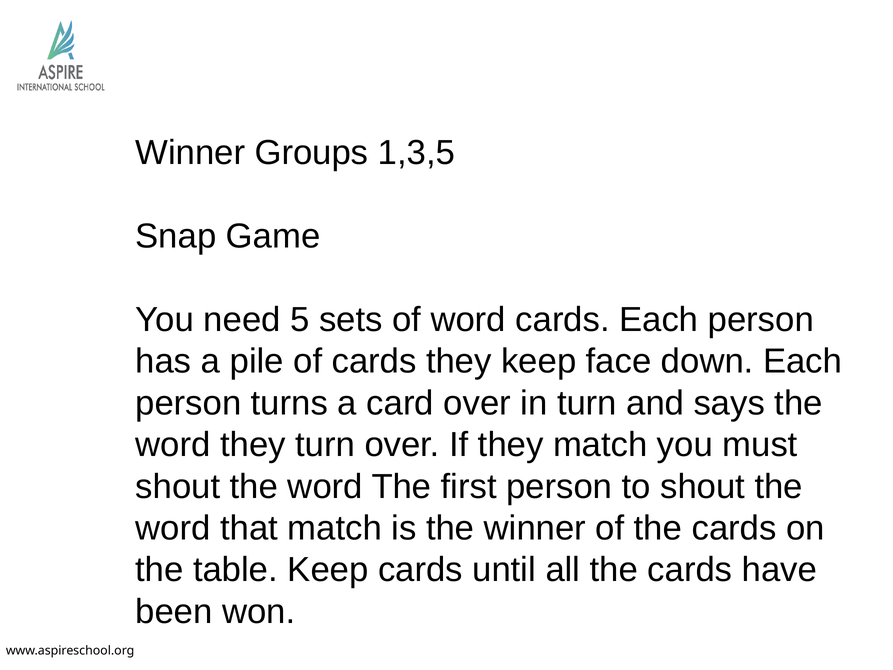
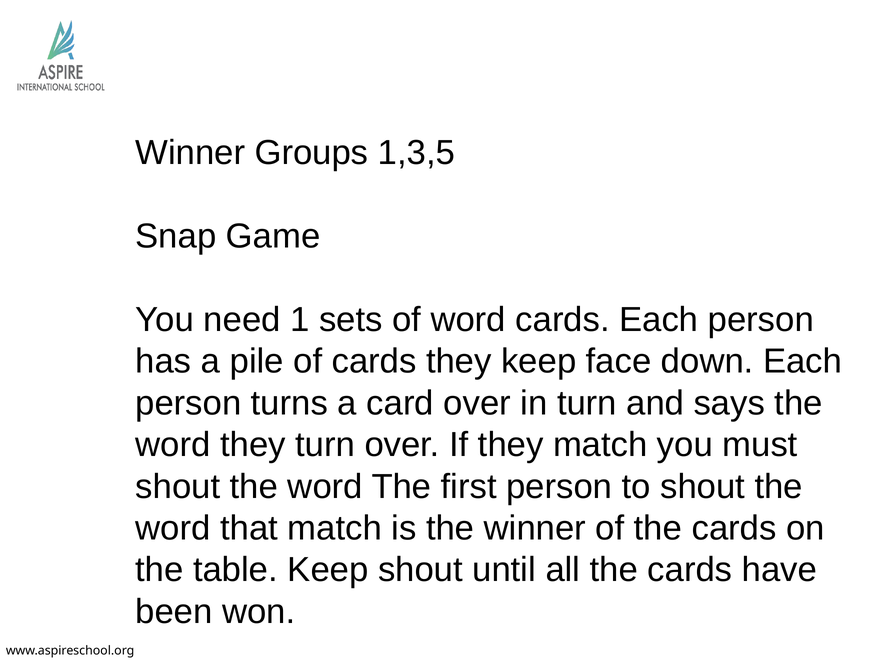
5: 5 -> 1
Keep cards: cards -> shout
